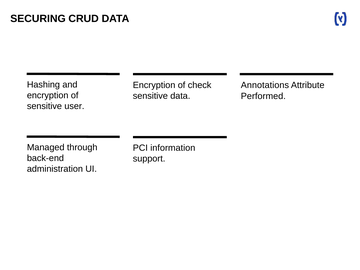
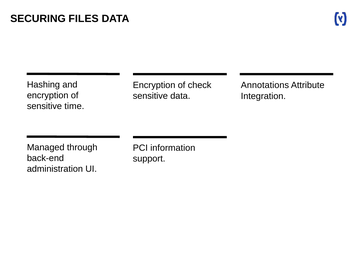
CRUD: CRUD -> FILES
Performed: Performed -> Integration
user: user -> time
